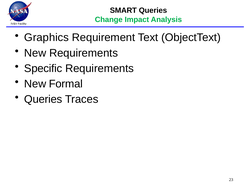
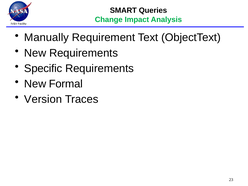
Graphics: Graphics -> Manually
Queries at (43, 99): Queries -> Version
